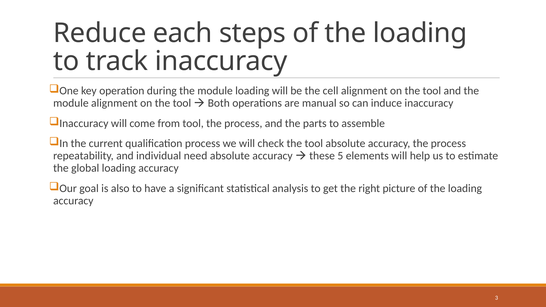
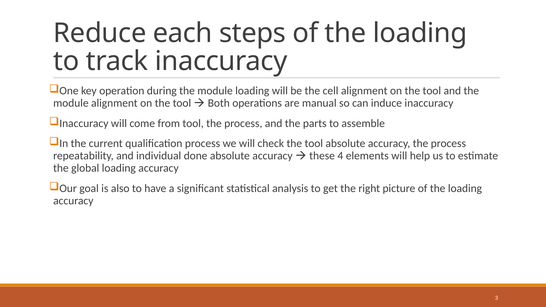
need: need -> done
5: 5 -> 4
